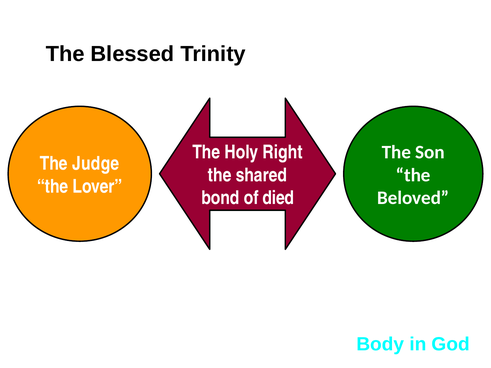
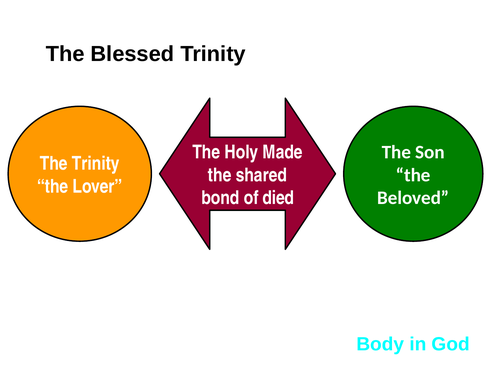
Right: Right -> Made
The Judge: Judge -> Trinity
